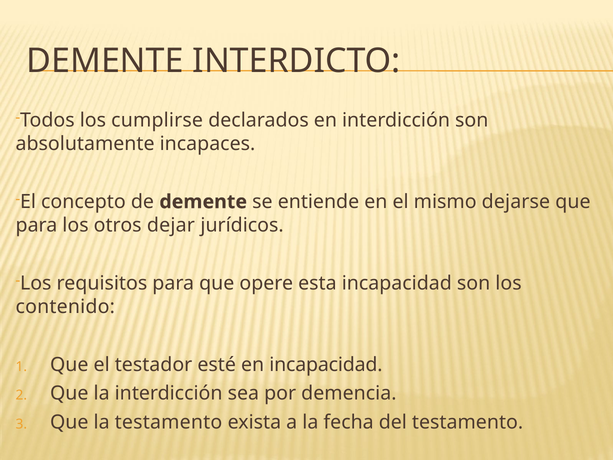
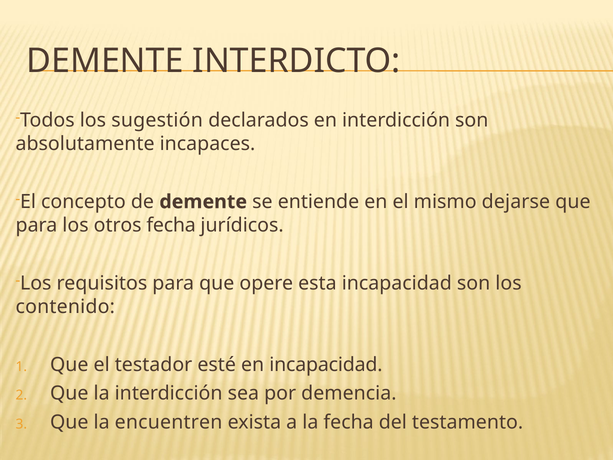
cumplirse: cumplirse -> sugestión
otros dejar: dejar -> fecha
la testamento: testamento -> encuentren
